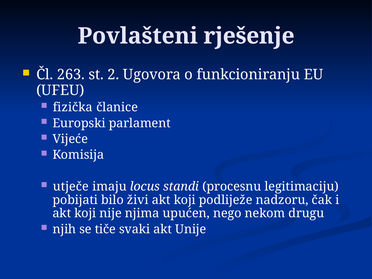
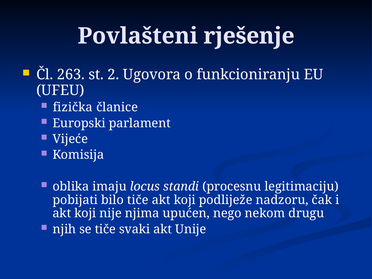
utječe: utječe -> oblika
bilo živi: živi -> tiče
